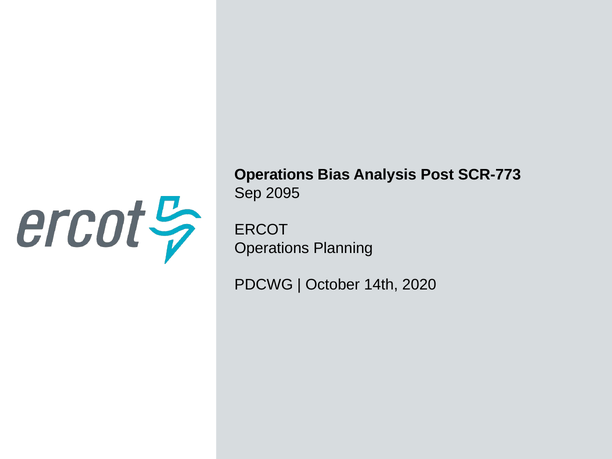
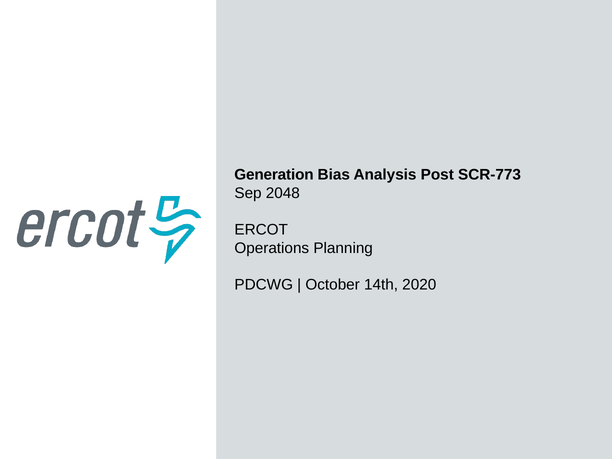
Operations at (274, 175): Operations -> Generation
2095: 2095 -> 2048
